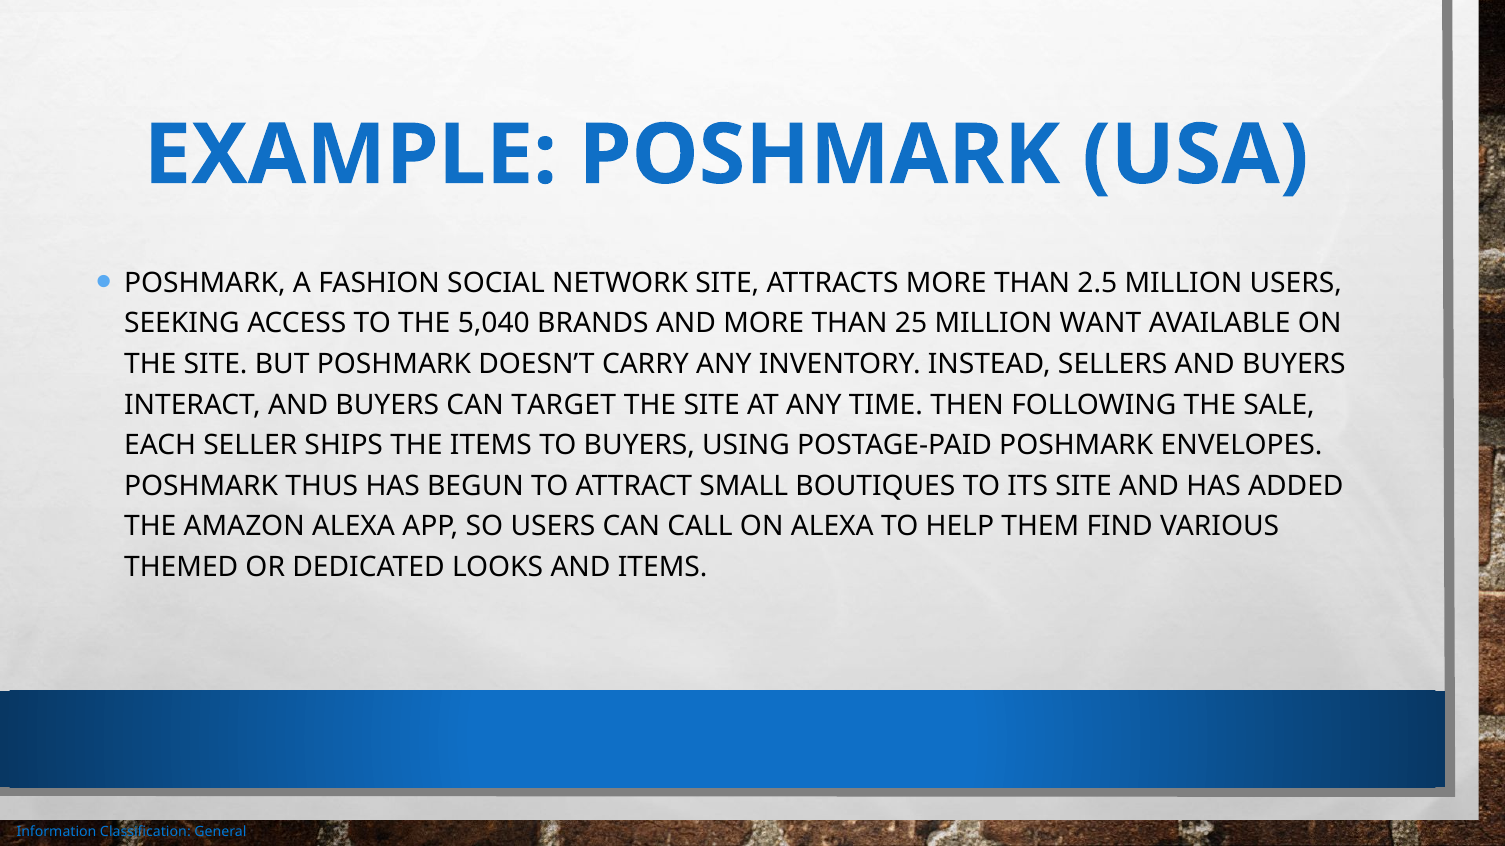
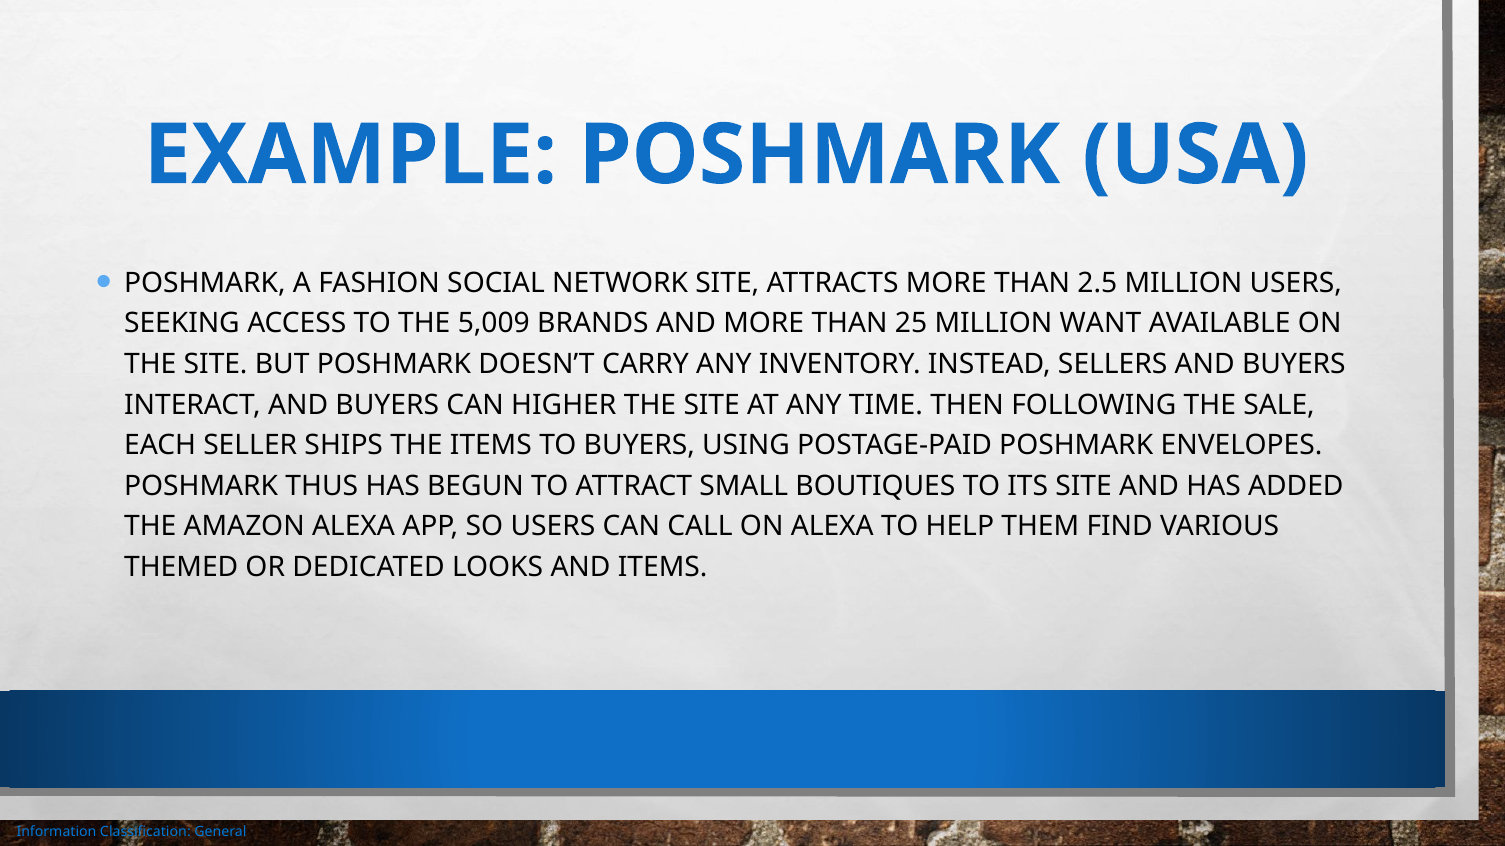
5,040: 5,040 -> 5,009
TARGET: TARGET -> HIGHER
